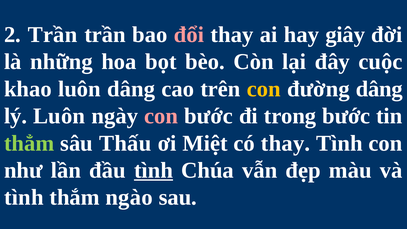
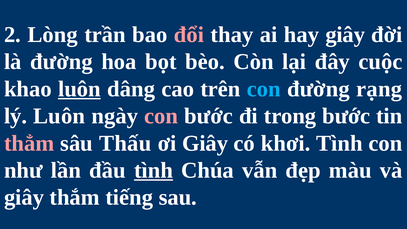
2 Trần: Trần -> Lòng
là những: những -> đường
luôn at (79, 89) underline: none -> present
con at (264, 89) colour: yellow -> light blue
đường dâng: dâng -> rạng
thẳm colour: light green -> pink
ơi Miệt: Miệt -> Giây
có thay: thay -> khơi
tình at (24, 197): tình -> giây
ngào: ngào -> tiếng
